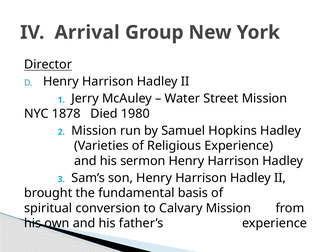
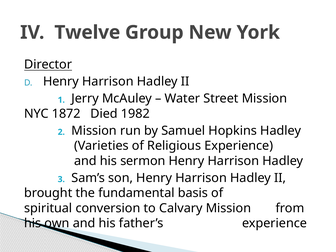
Arrival: Arrival -> Twelve
1878: 1878 -> 1872
1980: 1980 -> 1982
